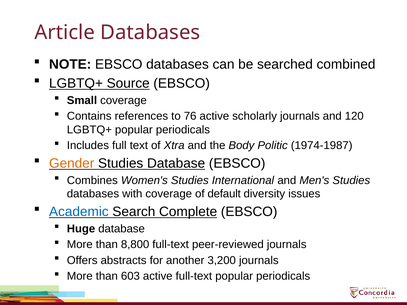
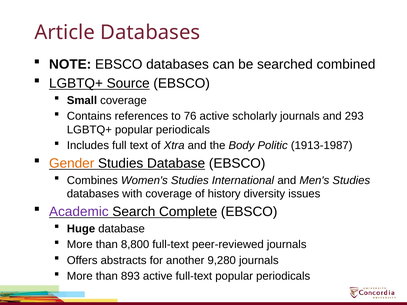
120: 120 -> 293
1974-1987: 1974-1987 -> 1913-1987
default: default -> history
Academic colour: blue -> purple
3,200: 3,200 -> 9,280
603: 603 -> 893
